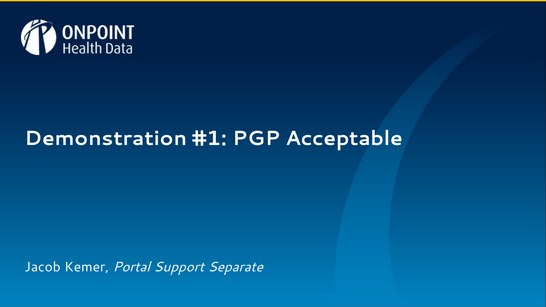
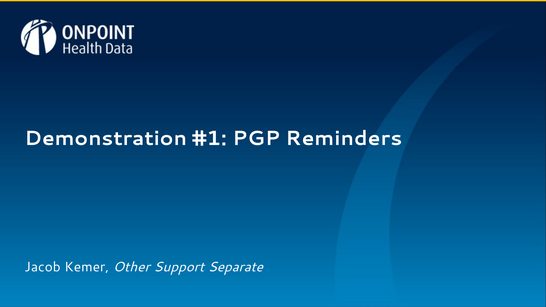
Acceptable: Acceptable -> Reminders
Portal: Portal -> Other
